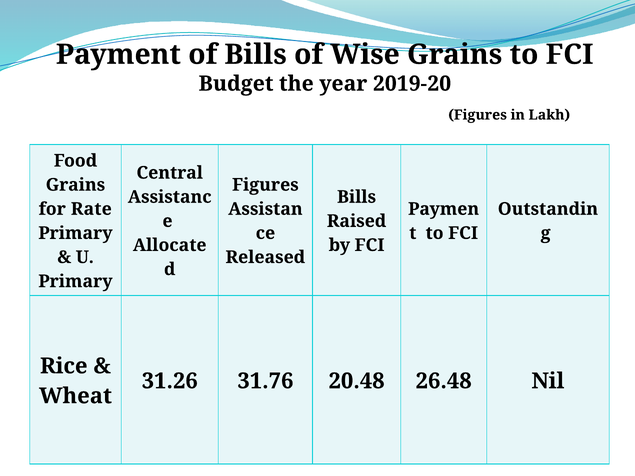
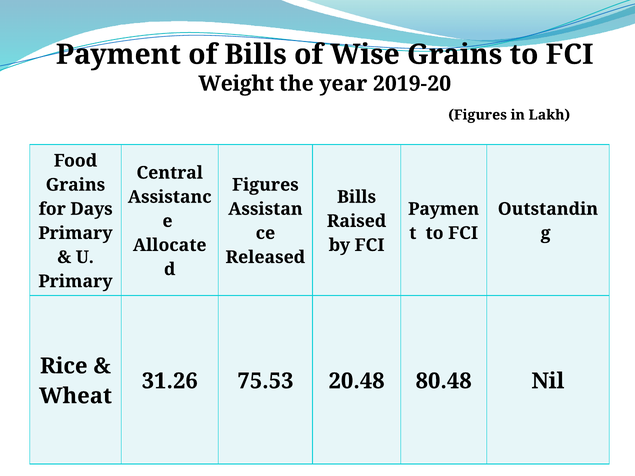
Budget: Budget -> Weight
Rate: Rate -> Days
31.76: 31.76 -> 75.53
26.48: 26.48 -> 80.48
